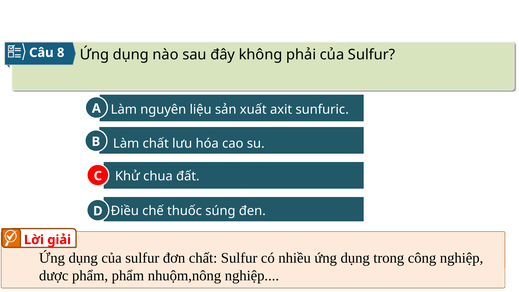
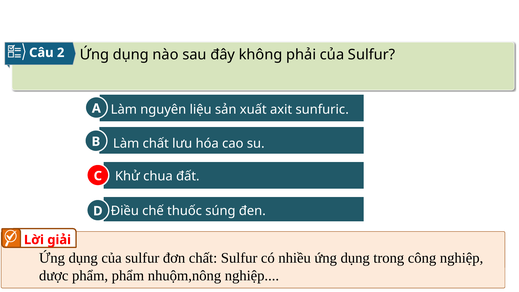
Câu 8: 8 -> 2
